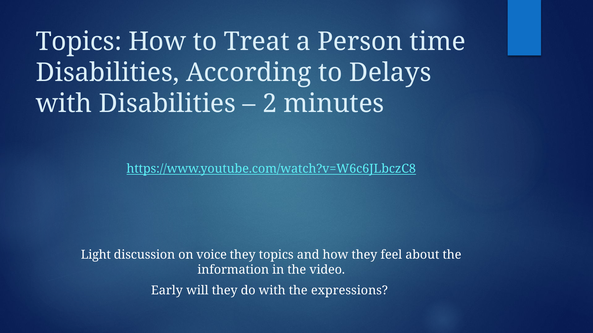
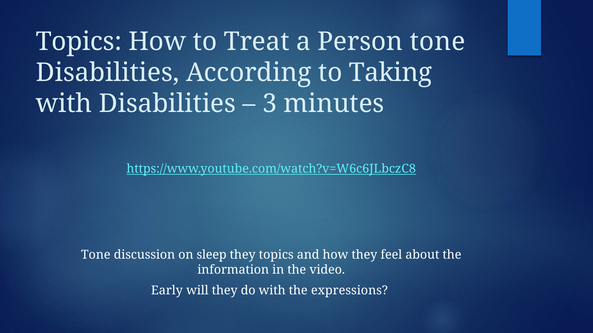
Person time: time -> tone
Delays: Delays -> Taking
2: 2 -> 3
Light at (96, 255): Light -> Tone
voice: voice -> sleep
